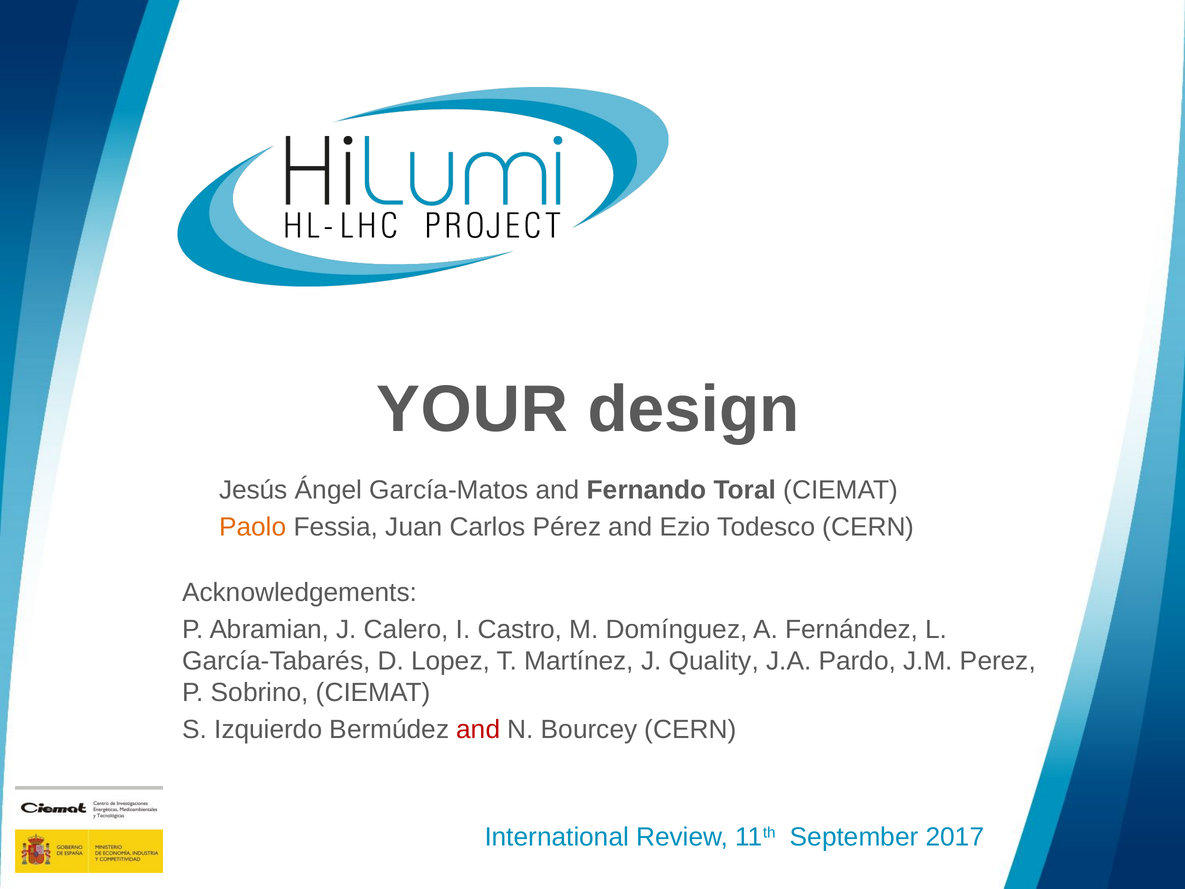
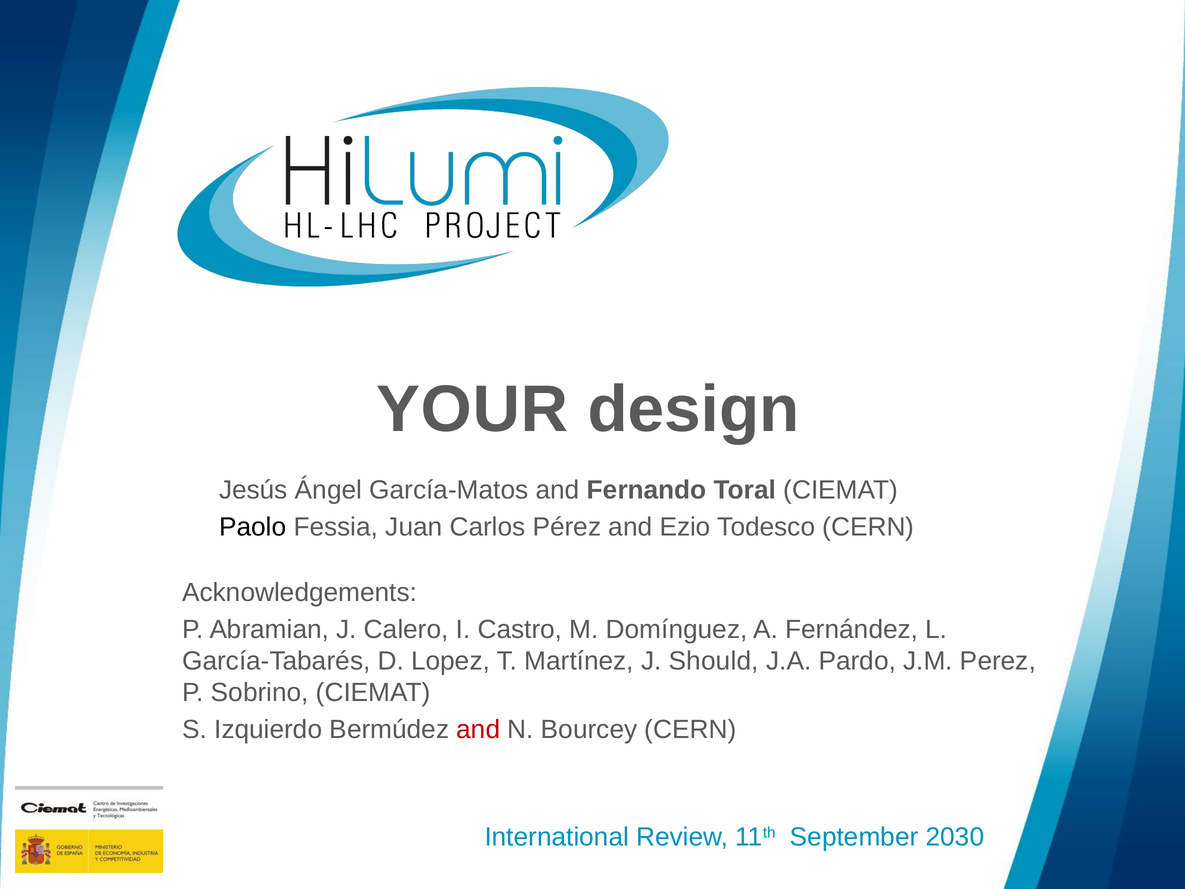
Paolo colour: orange -> black
Quality: Quality -> Should
2017: 2017 -> 2030
